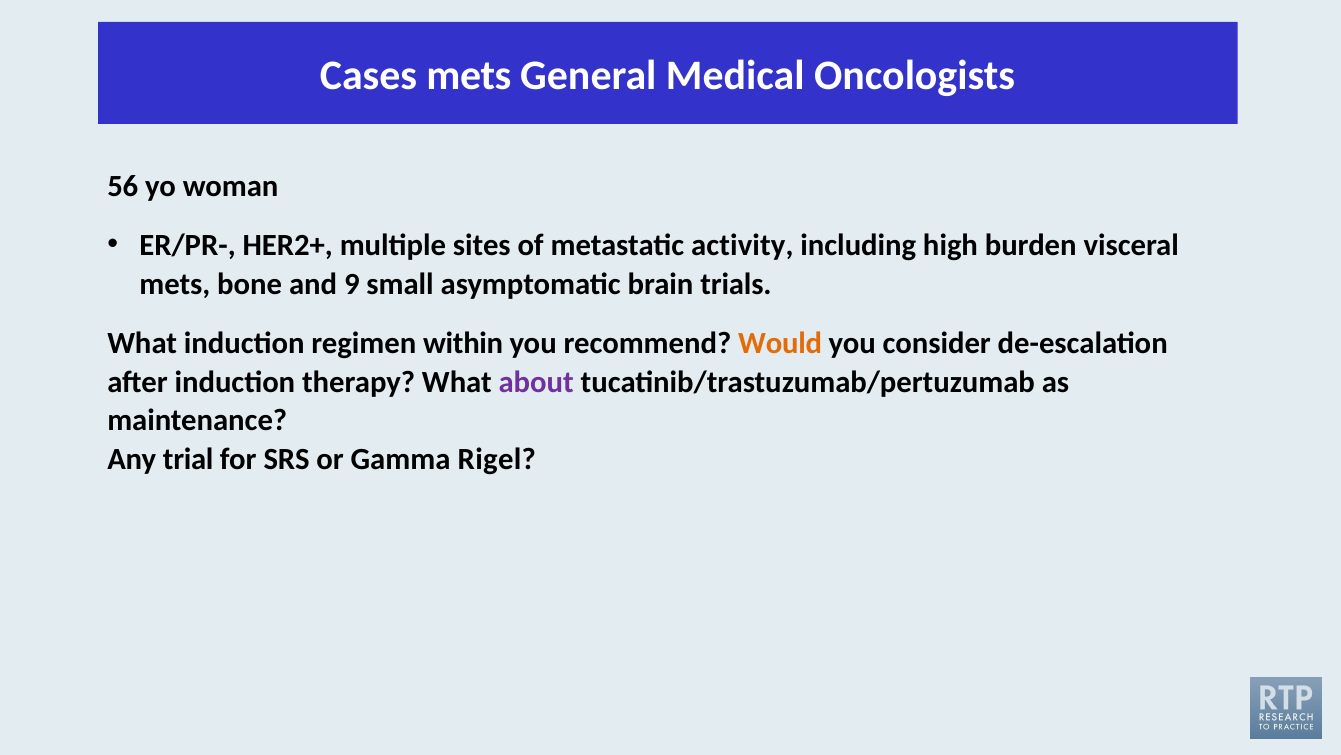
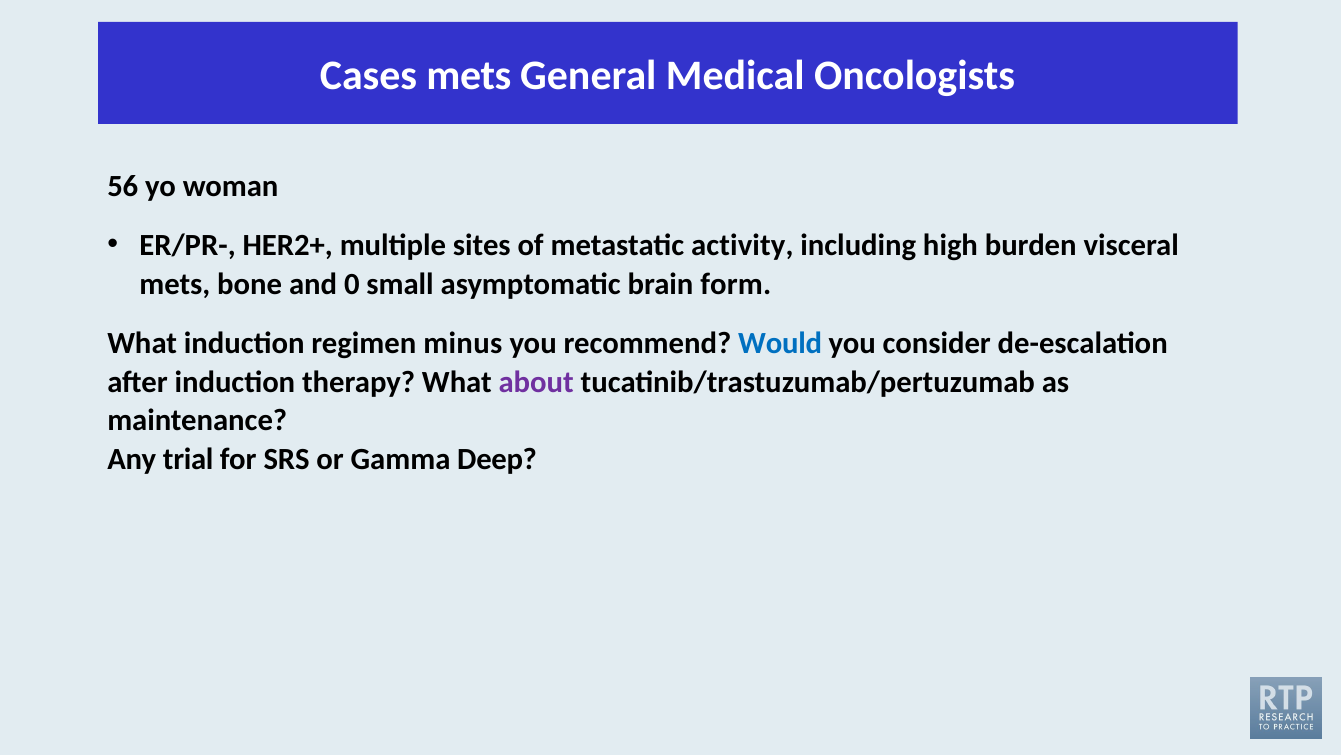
9: 9 -> 0
trials: trials -> form
within: within -> minus
Would colour: orange -> blue
Rigel: Rigel -> Deep
